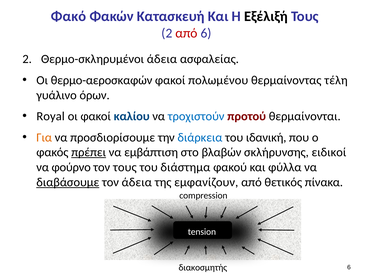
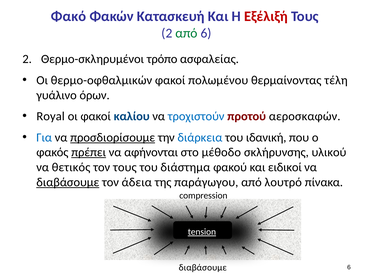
Εξέλιξή colour: black -> red
από at (186, 33) colour: red -> green
Θερμο-σκληρυμένοι άδεια: άδεια -> τρόπο
θερμο-αεροσκαφών: θερμο-αεροσκαφών -> θερμο-οφθαλμικών
θερμαίνονται: θερμαίνονται -> αεροσκαφών
Για colour: orange -> blue
προσδιορίσουµε underline: none -> present
εµβάπτιση: εµβάπτιση -> αφήνονται
βλαβών: βλαβών -> μέθοδο
ειδικοί: ειδικοί -> υλικού
φούρνο: φούρνο -> θετικός
φύλλα: φύλλα -> ειδικοί
εμφανίζουν: εμφανίζουν -> παράγωγου
θετικός: θετικός -> λουτρό
tension underline: none -> present
διακοσμητής at (203, 267): διακοσμητής -> διαβάσουµε
